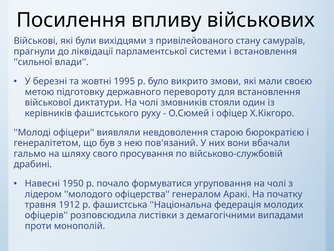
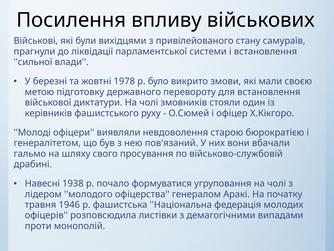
1995: 1995 -> 1978
1950: 1950 -> 1938
1912: 1912 -> 1946
